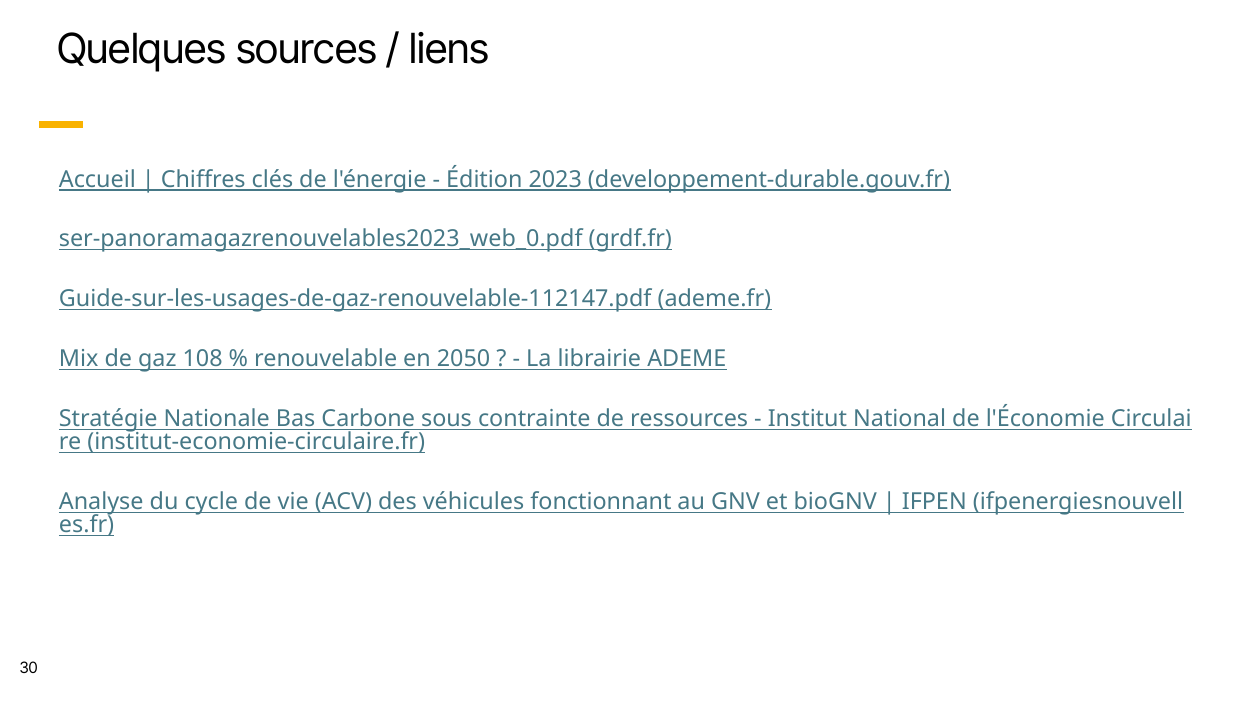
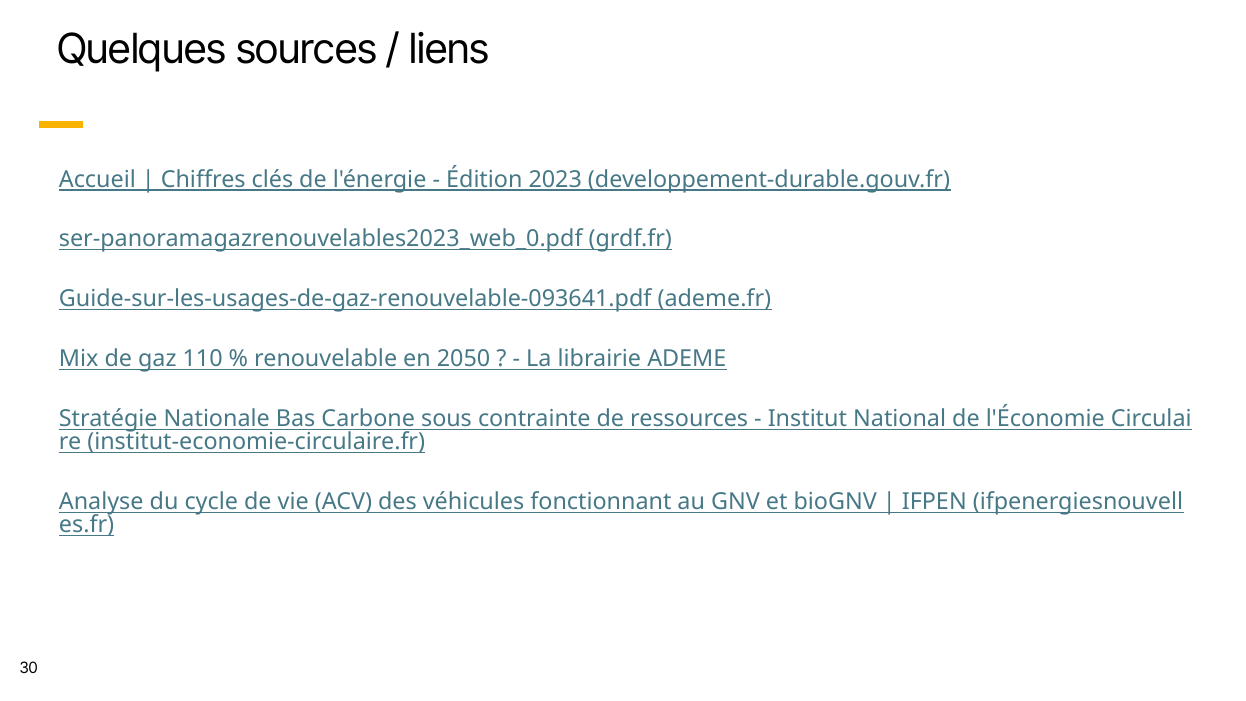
Guide-sur-les-usages-de-gaz-renouvelable-112147.pdf: Guide-sur-les-usages-de-gaz-renouvelable-112147.pdf -> Guide-sur-les-usages-de-gaz-renouvelable-093641.pdf
108: 108 -> 110
